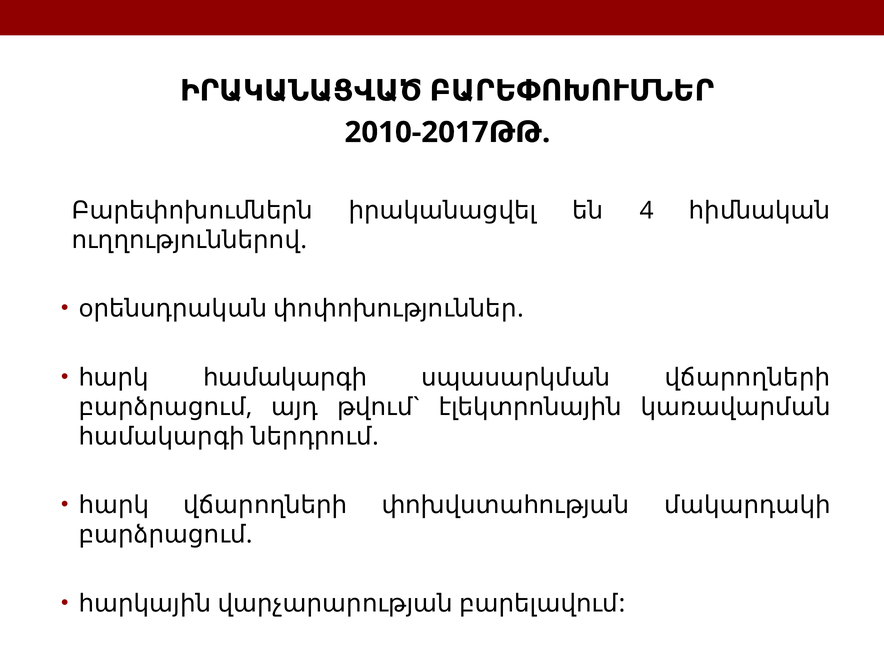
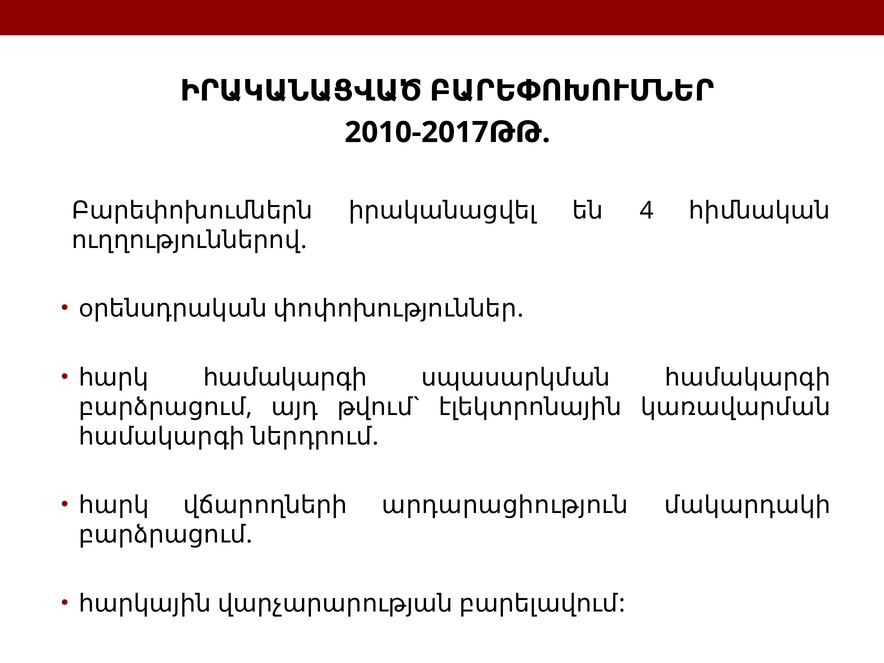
սպասարկման վճարողների: վճարողների -> համակարգի
փոխվստահության: փոխվստահության -> արդարացիություն
